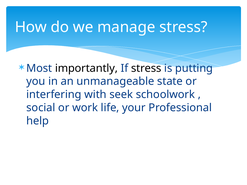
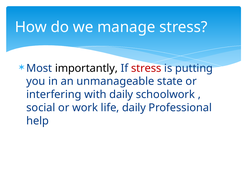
stress at (146, 68) colour: black -> red
with seek: seek -> daily
life your: your -> daily
